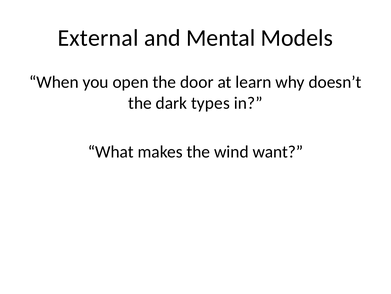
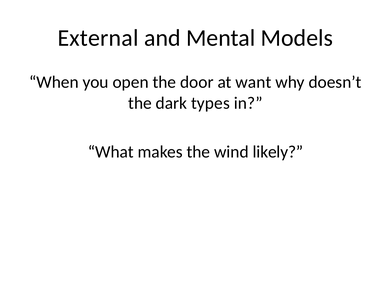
learn: learn -> want
want: want -> likely
